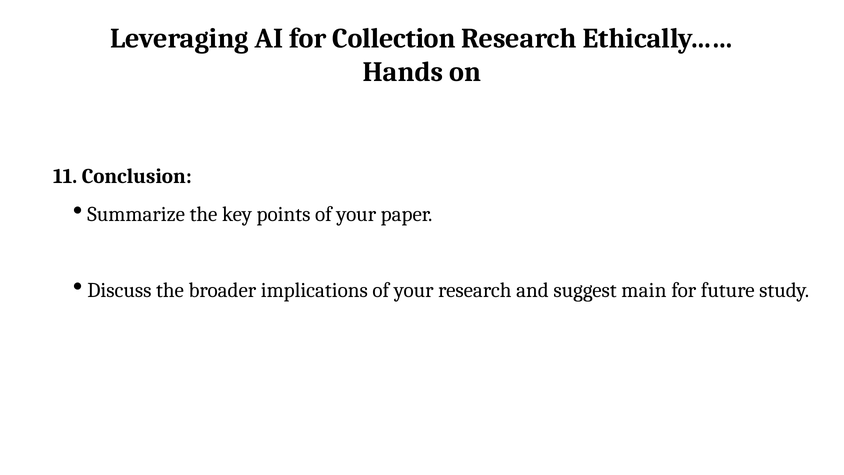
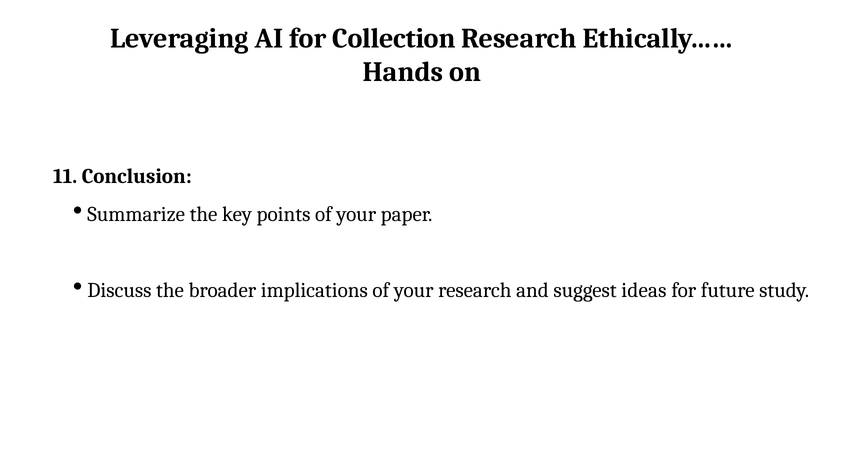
main: main -> ideas
